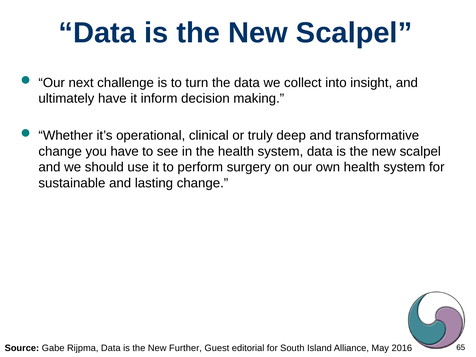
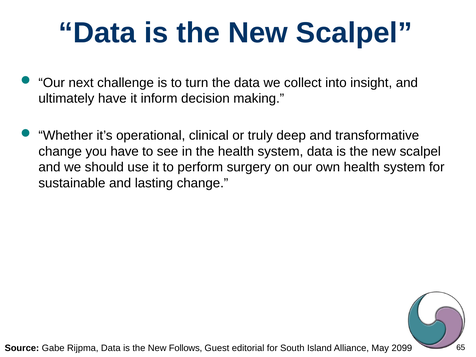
Further: Further -> Follows
2016: 2016 -> 2099
